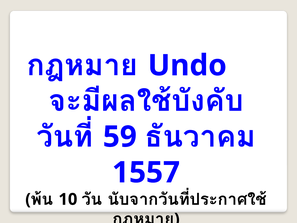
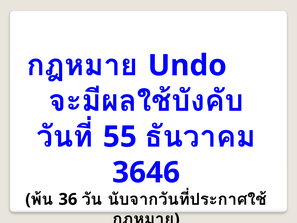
59: 59 -> 55
1557: 1557 -> 3646
10: 10 -> 36
